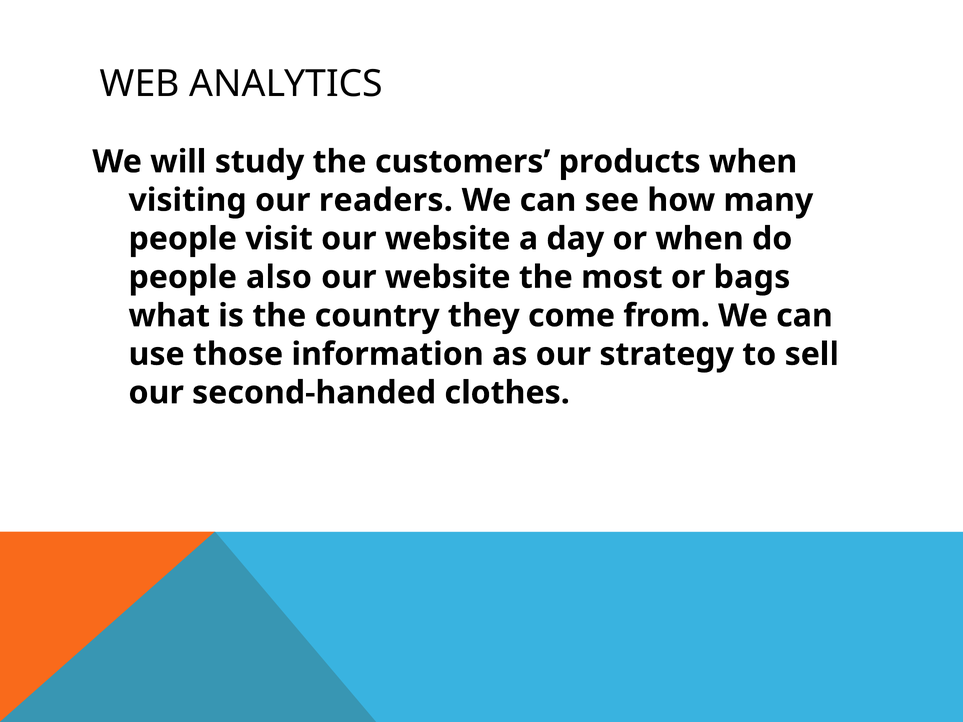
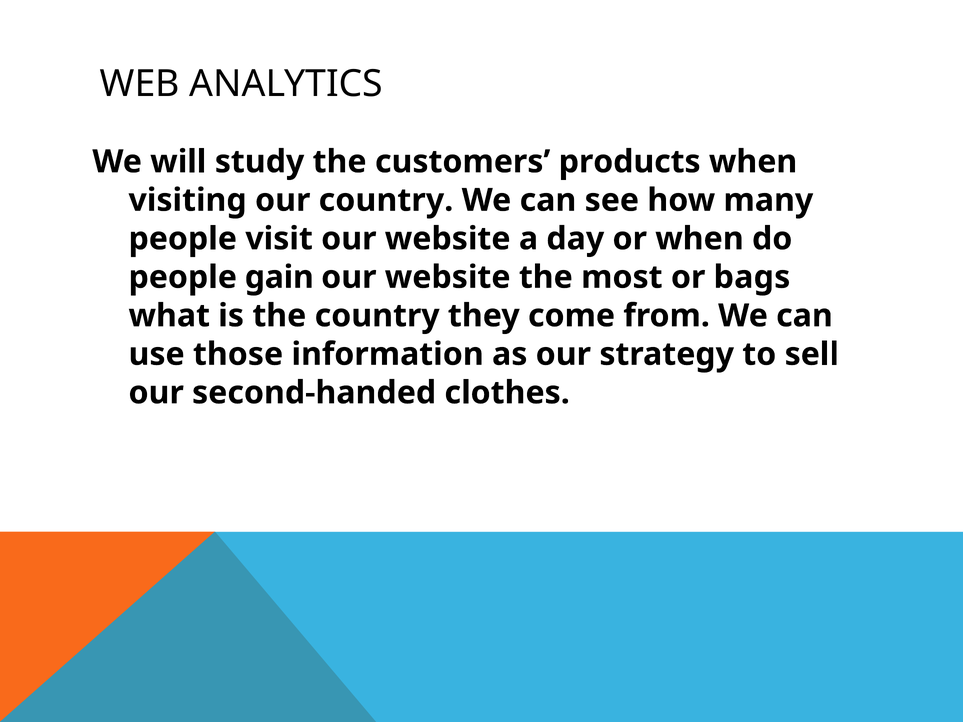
our readers: readers -> country
also: also -> gain
